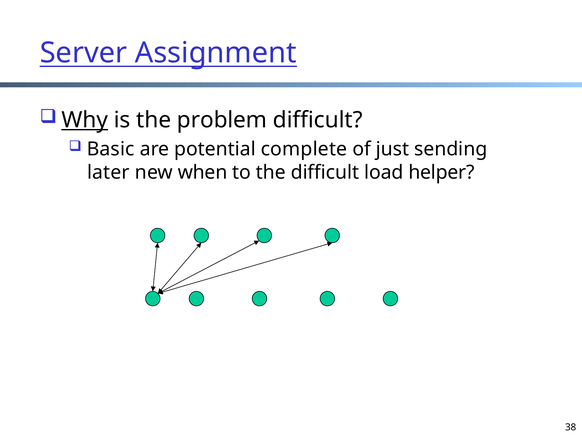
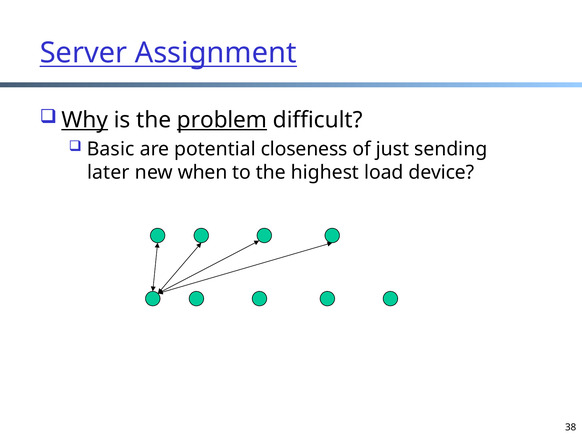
problem underline: none -> present
complete: complete -> closeness
the difficult: difficult -> highest
helper: helper -> device
